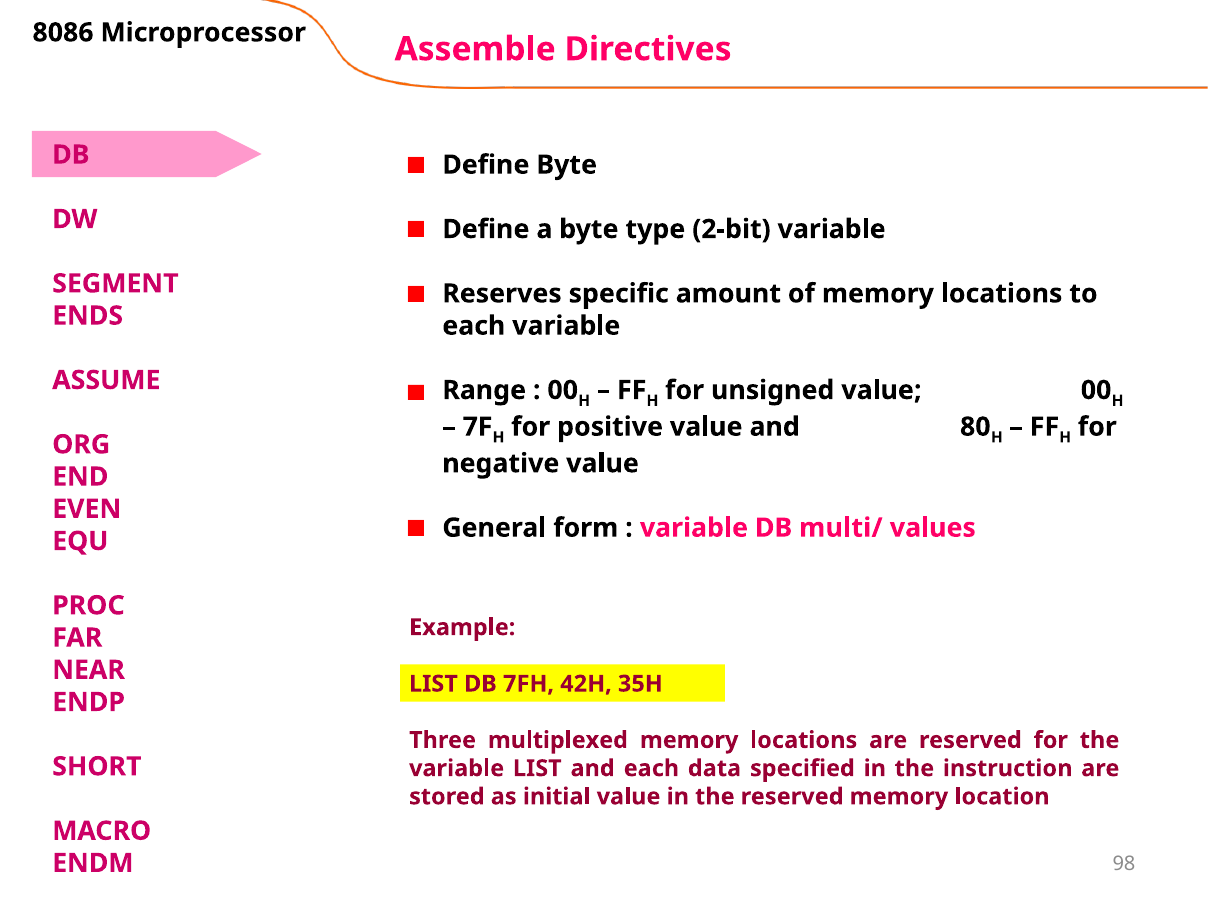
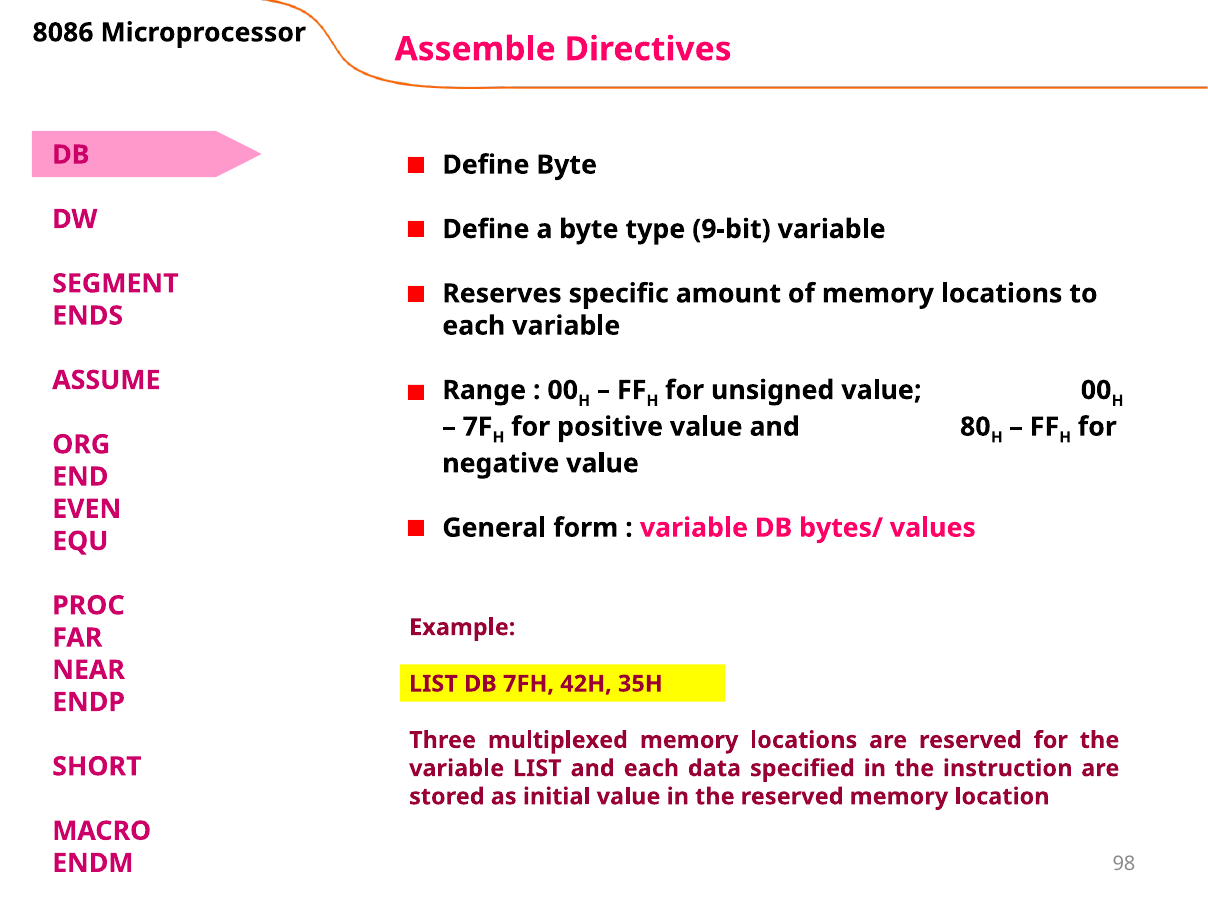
2-bit: 2-bit -> 9-bit
multi/: multi/ -> bytes/
